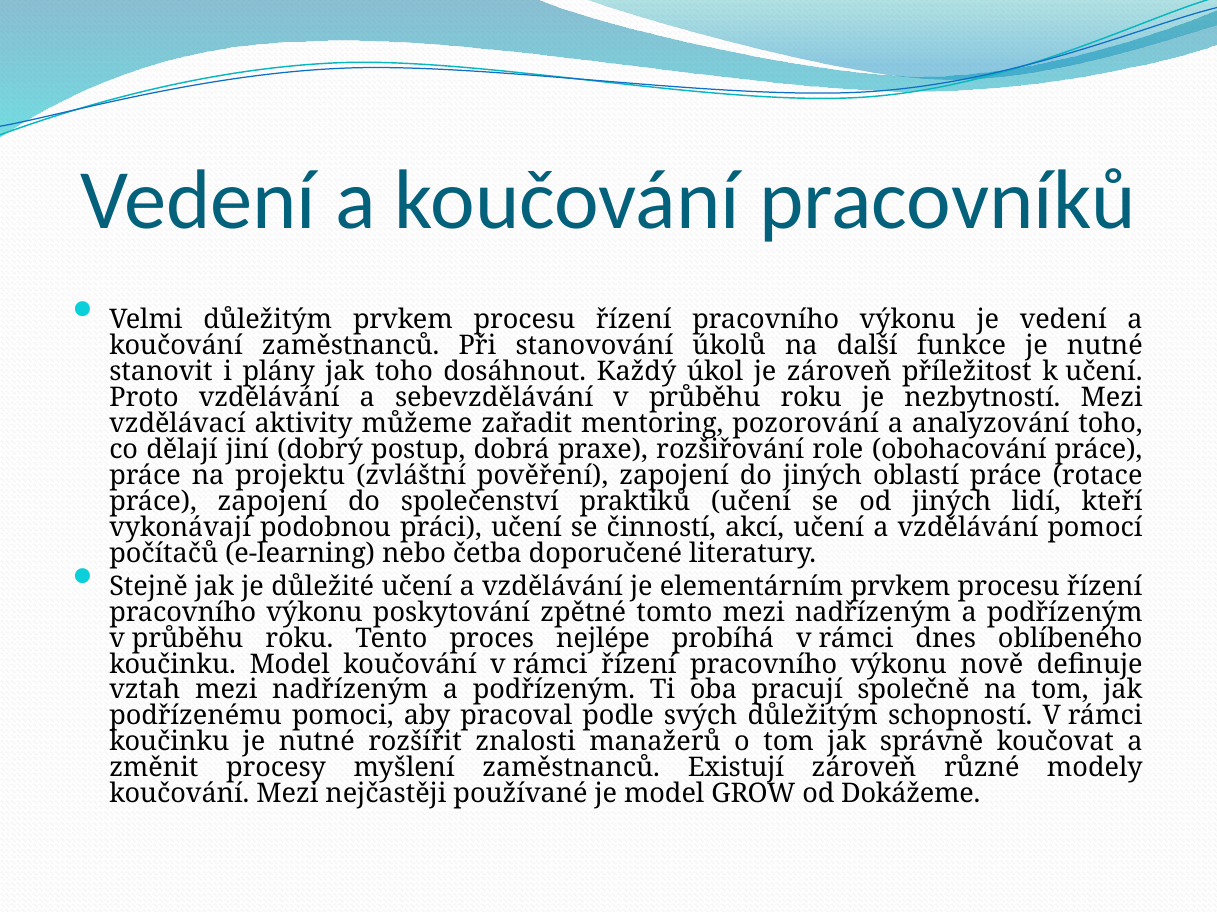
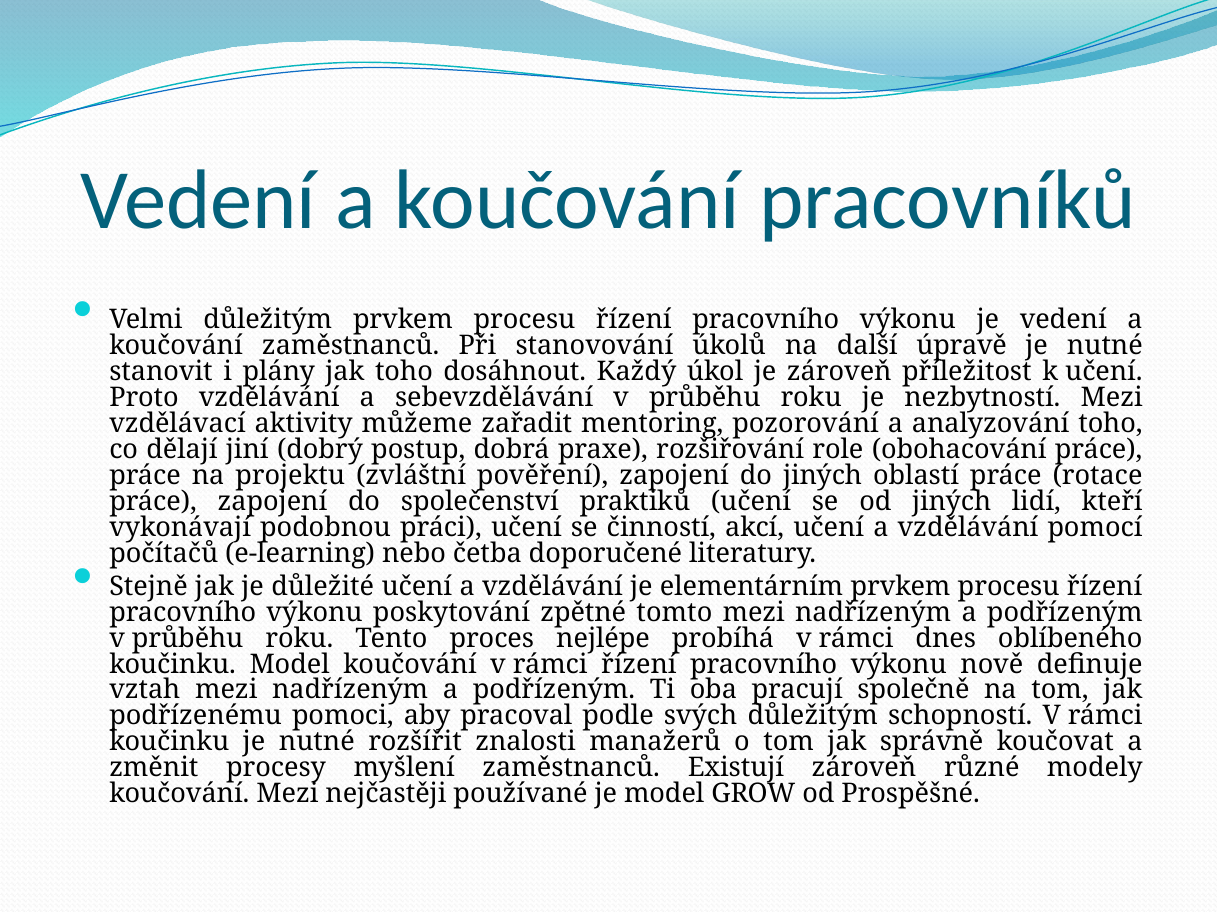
funkce: funkce -> úpravě
Dokážeme: Dokážeme -> Prospěšné
